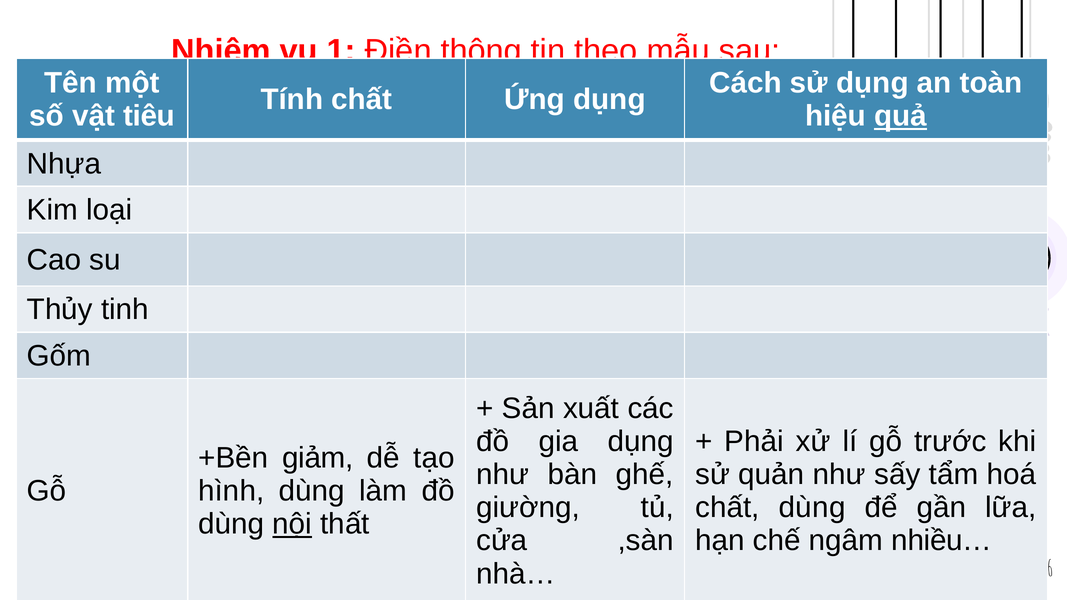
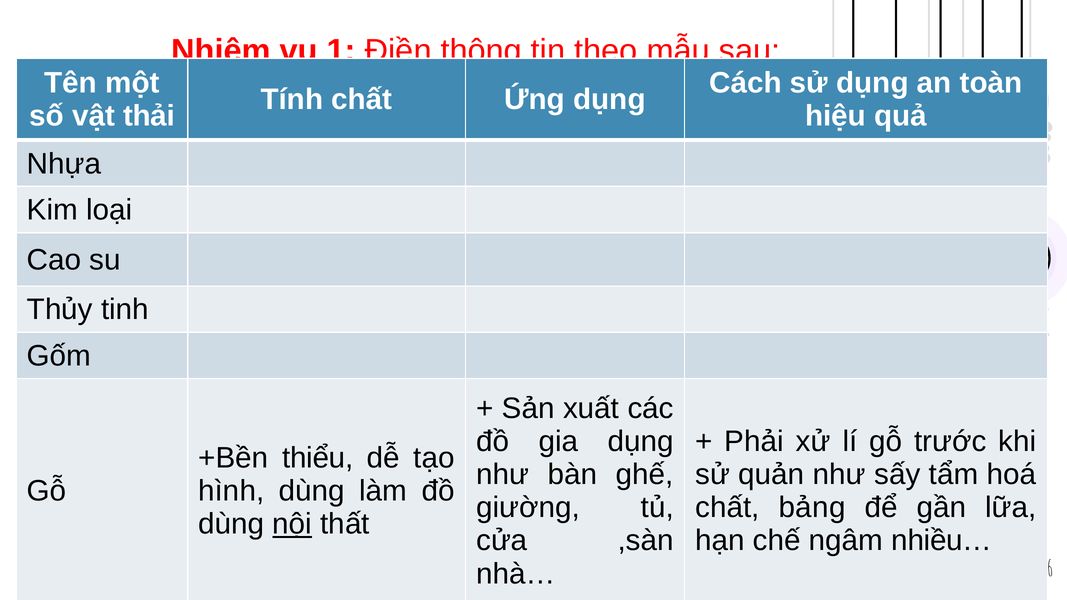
tiêu: tiêu -> thải
quả underline: present -> none
giảm: giảm -> thiểu
chất dùng: dùng -> bảng
